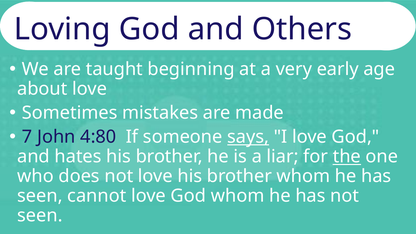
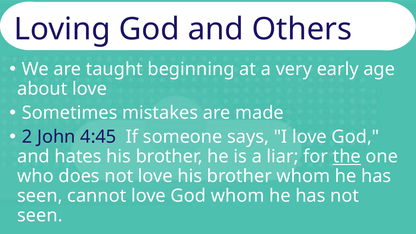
7: 7 -> 2
4:80: 4:80 -> 4:45
says underline: present -> none
